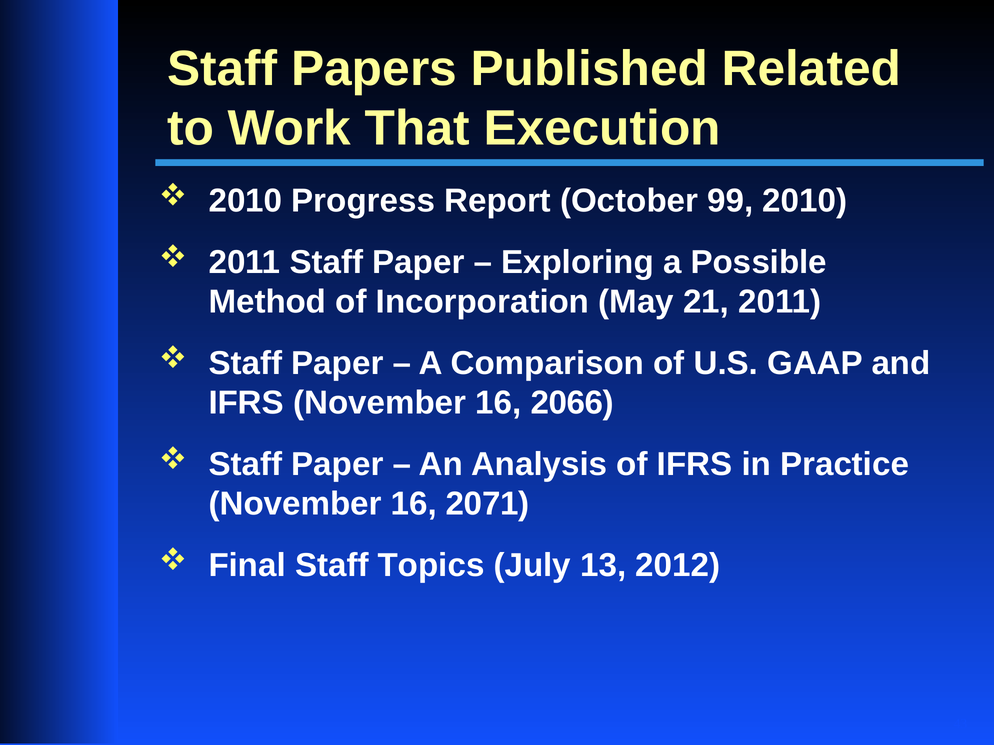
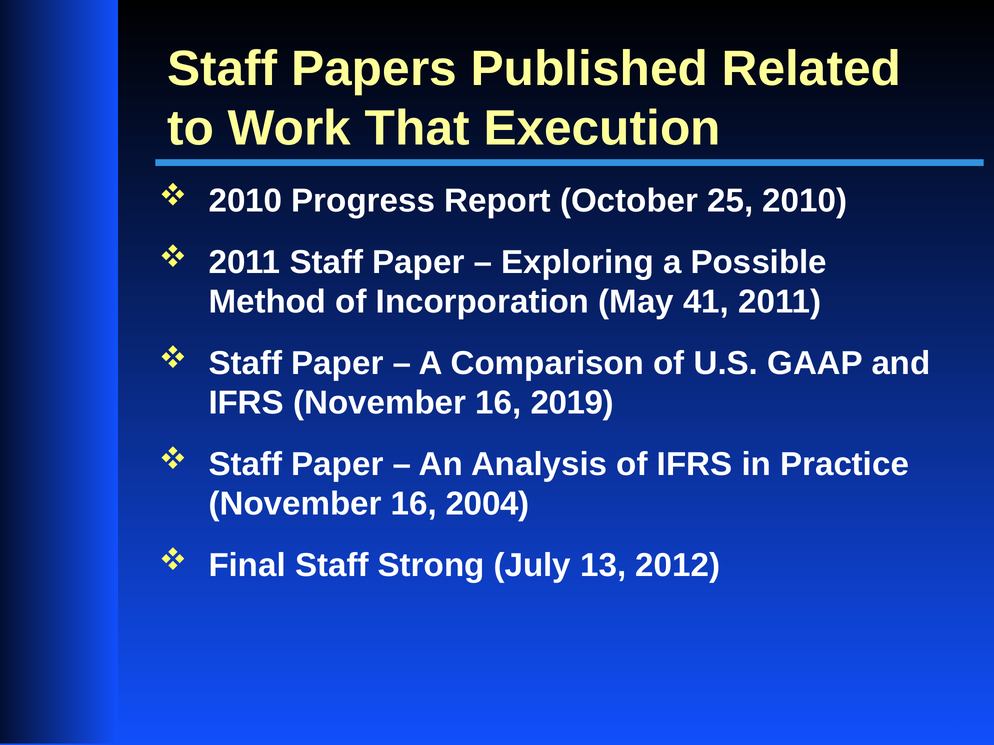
99: 99 -> 25
21: 21 -> 41
2066: 2066 -> 2019
2071: 2071 -> 2004
Topics: Topics -> Strong
